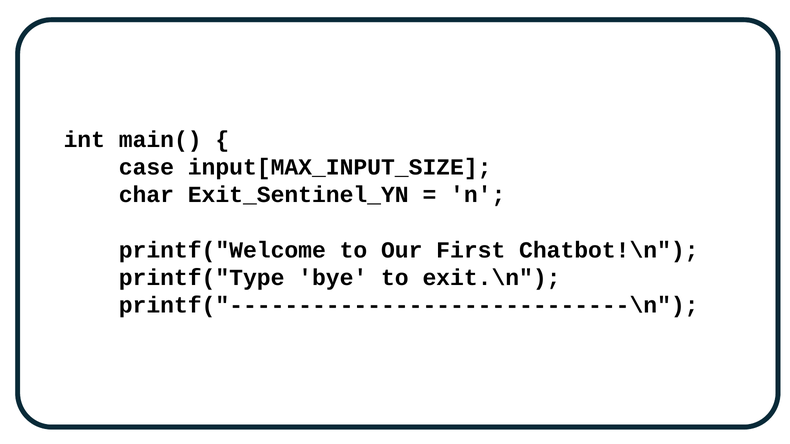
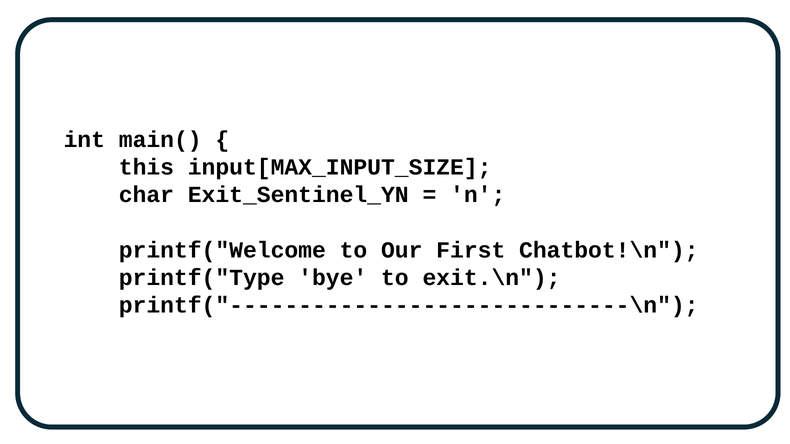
case: case -> this
